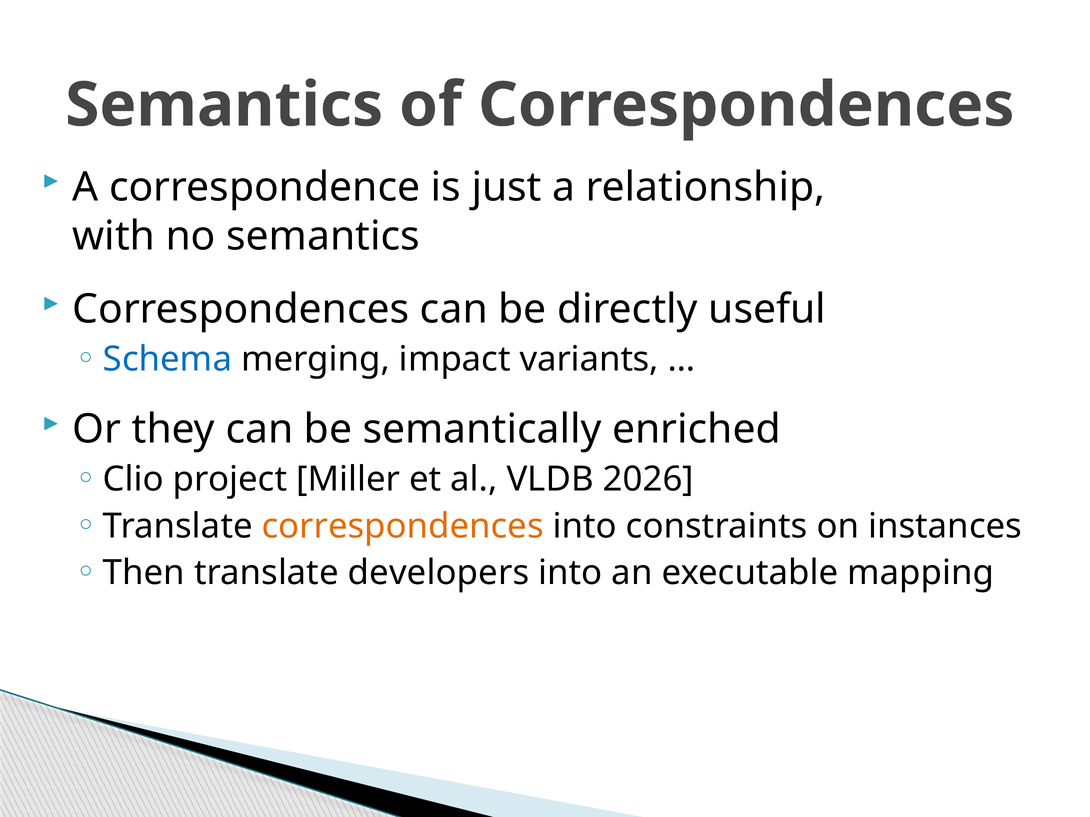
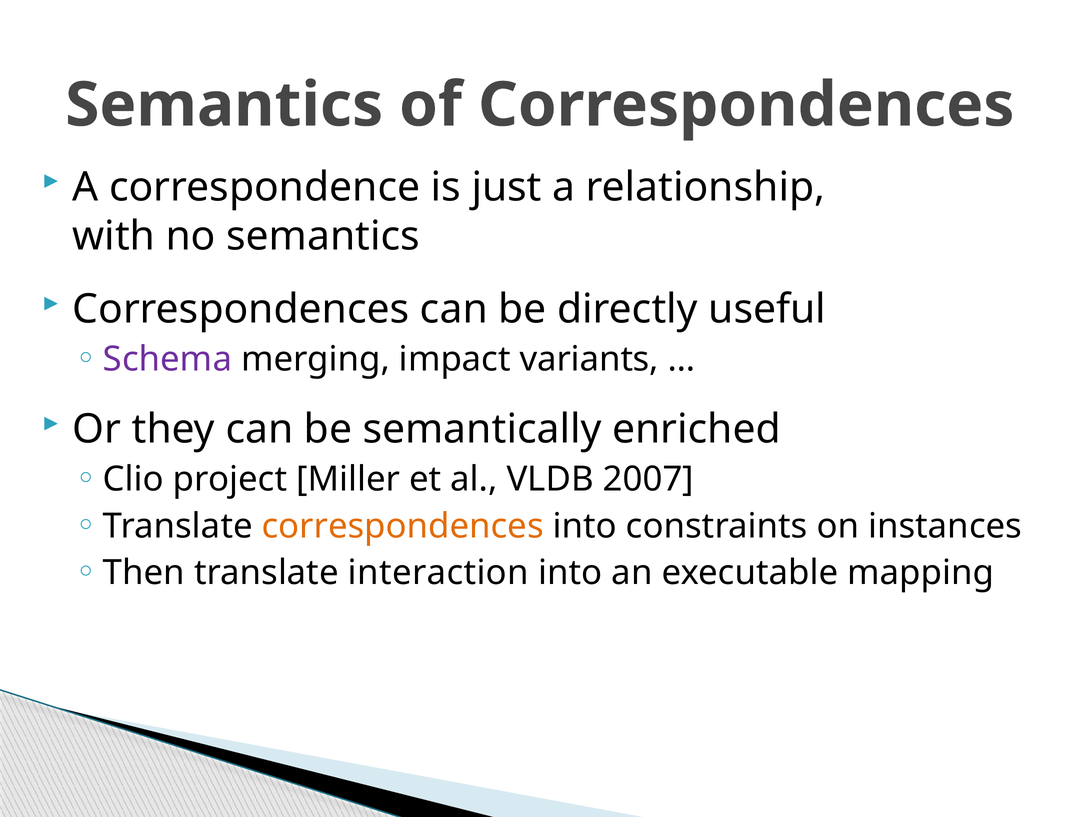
Schema colour: blue -> purple
2026: 2026 -> 2007
developers: developers -> interaction
